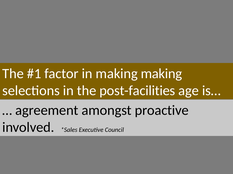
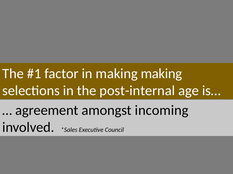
post-facilities: post-facilities -> post-internal
proactive: proactive -> incoming
